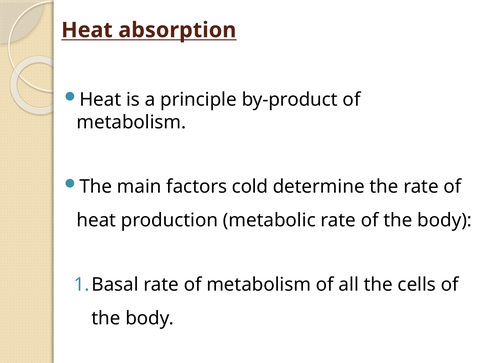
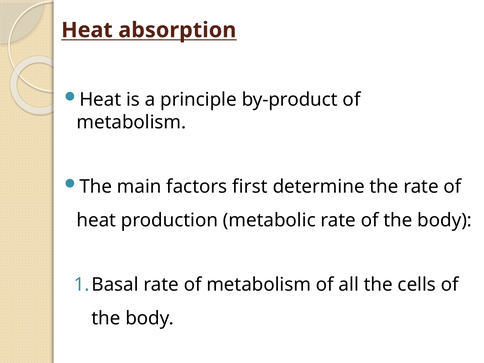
cold: cold -> first
